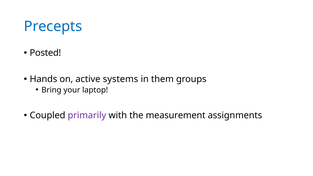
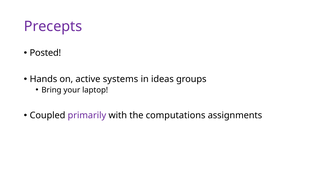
Precepts colour: blue -> purple
them: them -> ideas
measurement: measurement -> computations
